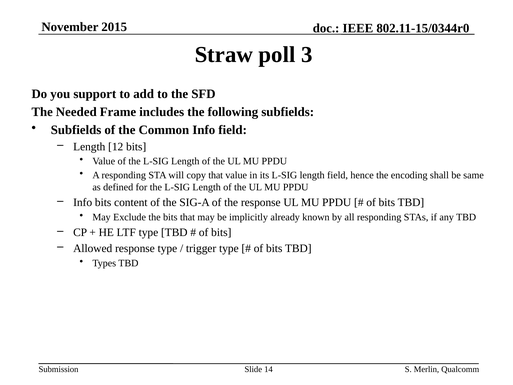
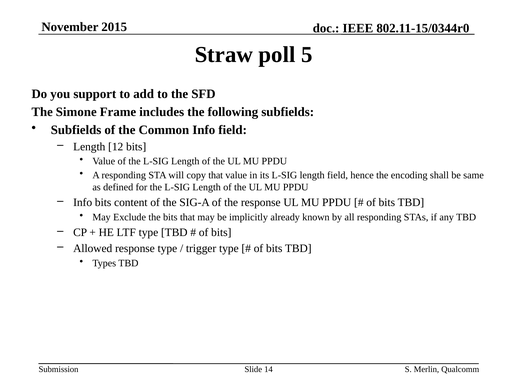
3: 3 -> 5
Needed: Needed -> Simone
